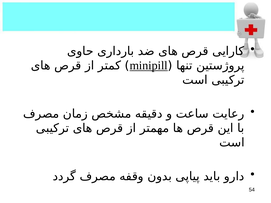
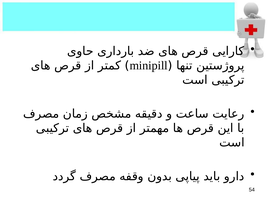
minipill underline: present -> none
